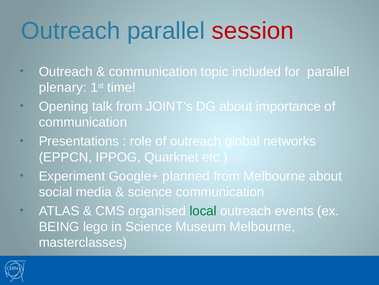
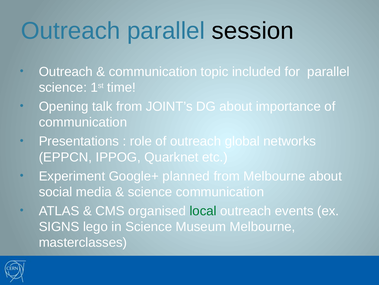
session colour: red -> black
plenary at (63, 87): plenary -> science
BEING: BEING -> SIGNS
